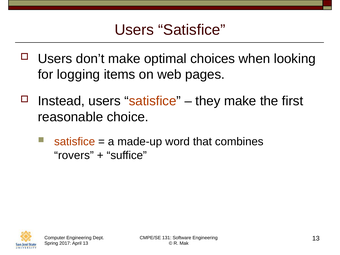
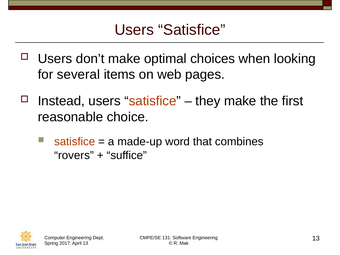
logging: logging -> several
